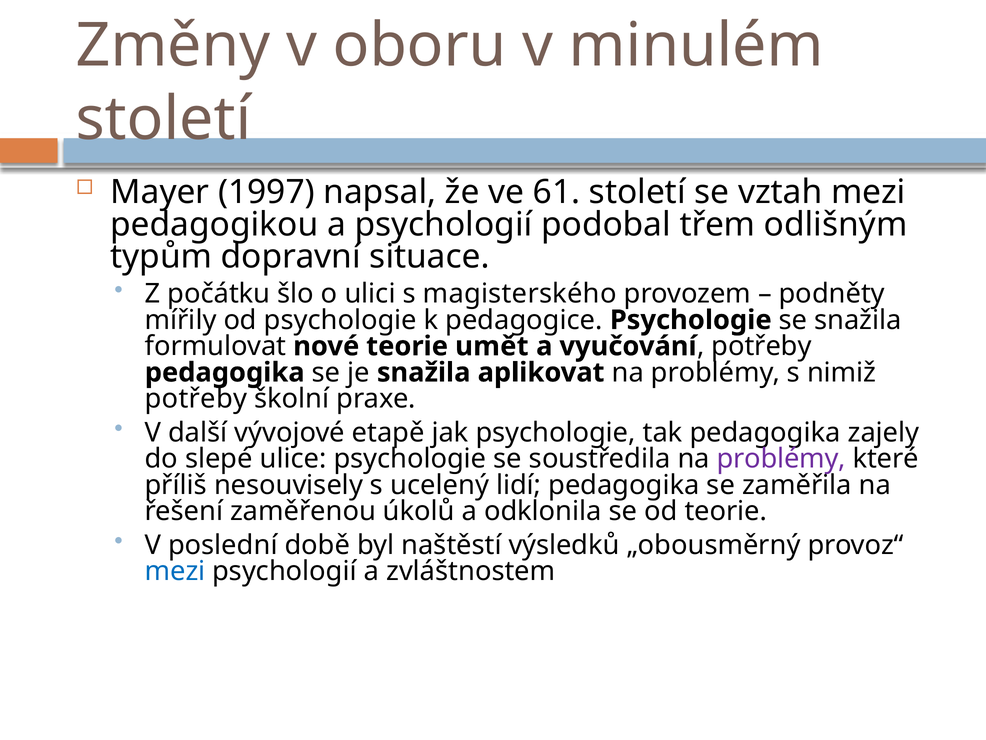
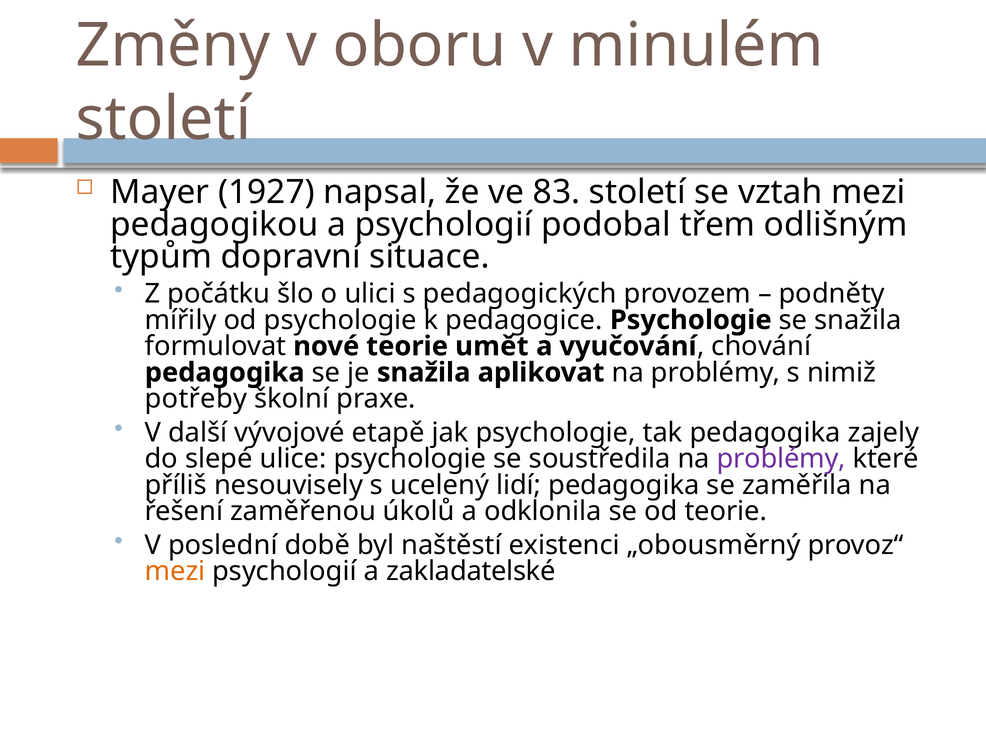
1997: 1997 -> 1927
61: 61 -> 83
magisterského: magisterského -> pedagogických
potřeby at (761, 346): potřeby -> chování
výsledků: výsledků -> existenci
mezi at (175, 571) colour: blue -> orange
zvláštnostem: zvláštnostem -> zakladatelské
